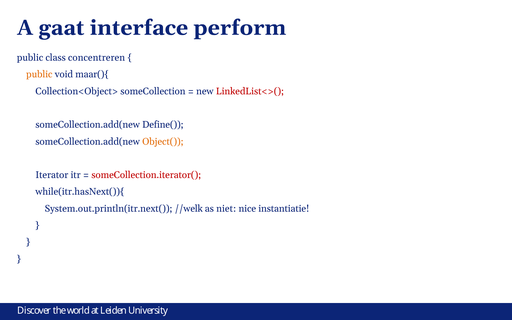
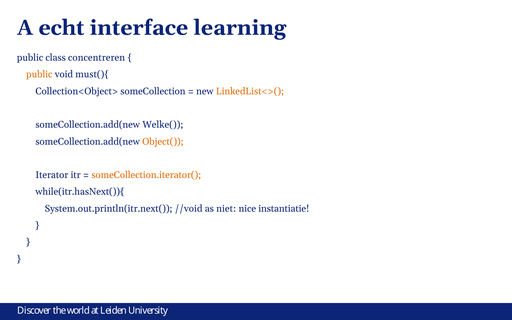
gaat: gaat -> echt
perform: perform -> learning
maar(){: maar(){ -> must(){
LinkedList<>( colour: red -> orange
Define(: Define( -> Welke(
someCollection.iterator( colour: red -> orange
//welk: //welk -> //void
